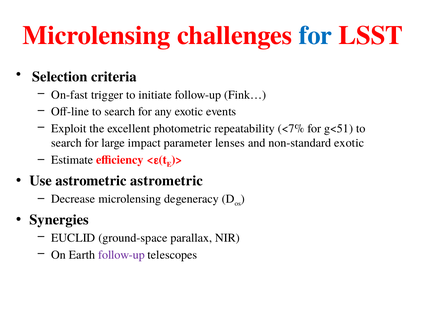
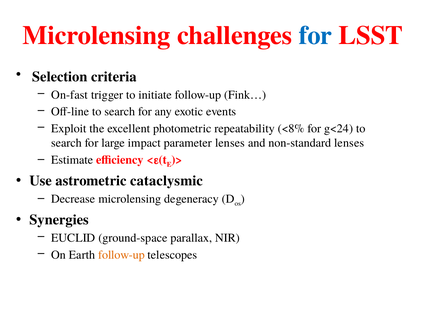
<7%: <7% -> <8%
g<51: g<51 -> g<24
non-standard exotic: exotic -> lenses
astrometric astrometric: astrometric -> cataclysmic
follow-up at (122, 255) colour: purple -> orange
